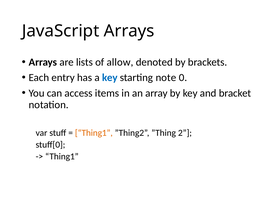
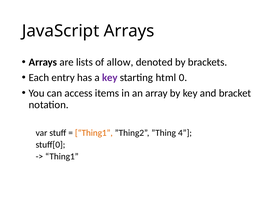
key at (110, 78) colour: blue -> purple
note: note -> html
2: 2 -> 4
